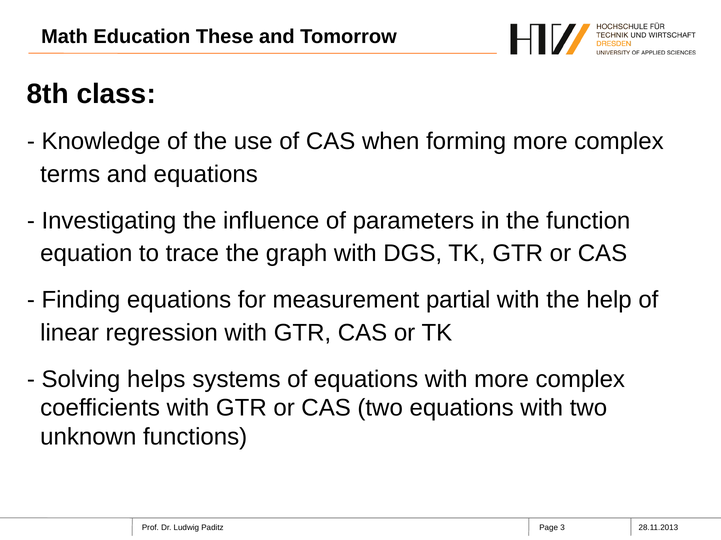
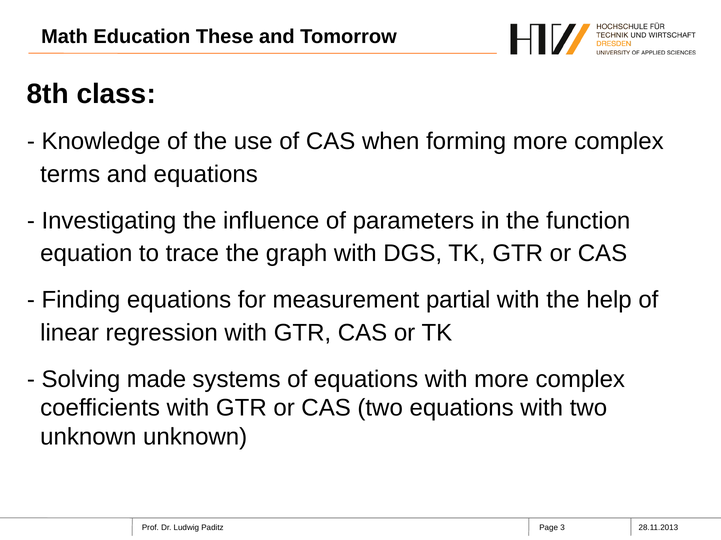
helps: helps -> made
unknown functions: functions -> unknown
